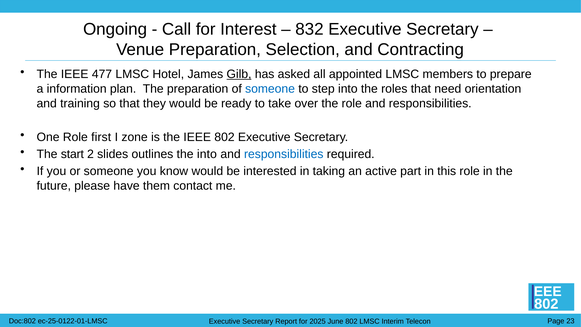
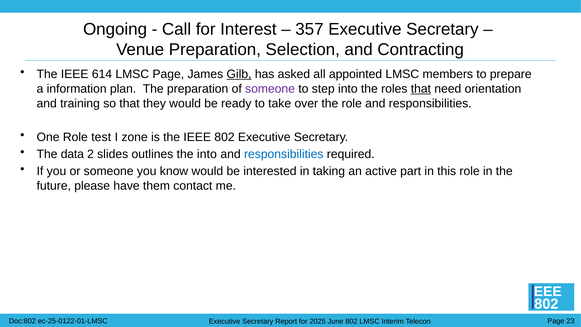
832: 832 -> 357
477: 477 -> 614
LMSC Hotel: Hotel -> Page
someone at (270, 89) colour: blue -> purple
that at (421, 89) underline: none -> present
first: first -> test
start: start -> data
